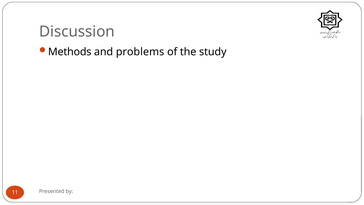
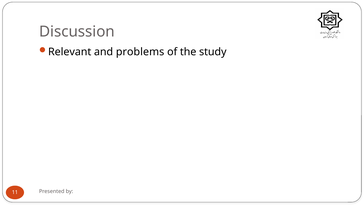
Methods: Methods -> Relevant
